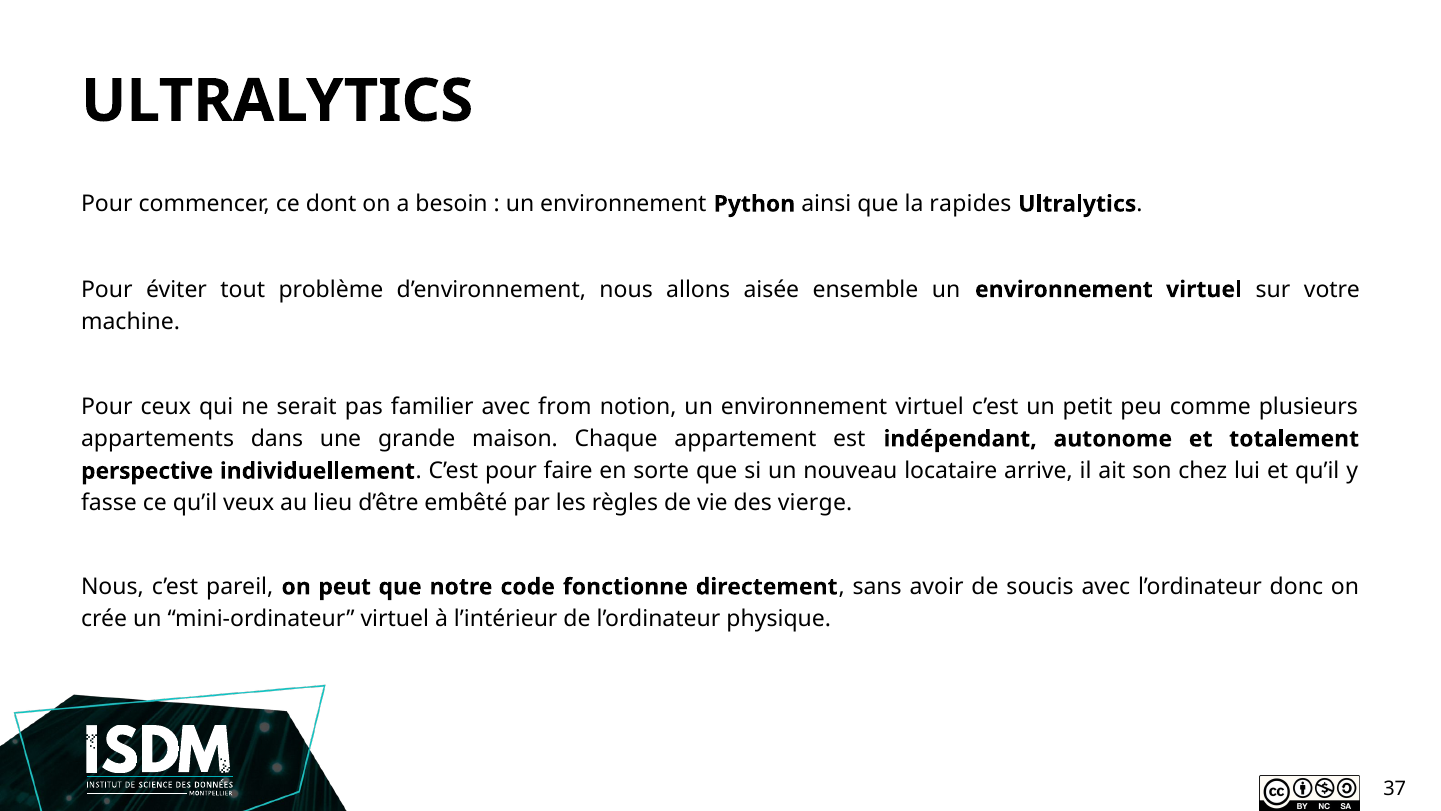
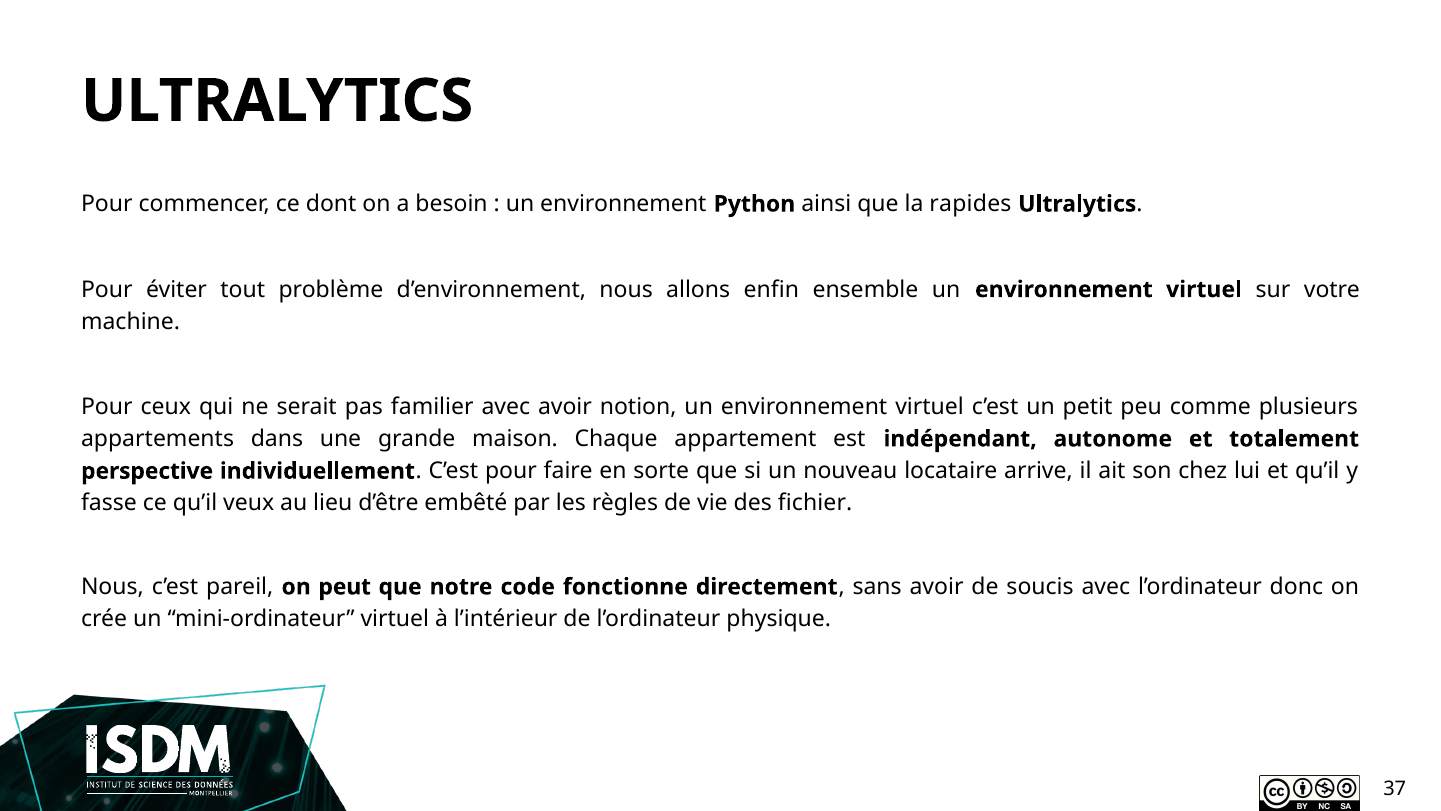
aisée: aisée -> enfin
avec from: from -> avoir
vierge: vierge -> fichier
